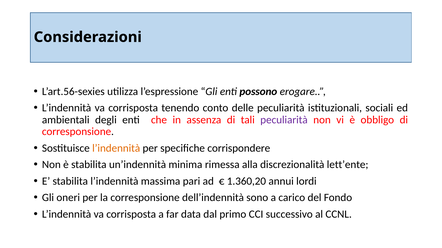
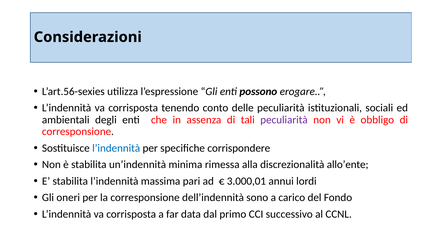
l’indennità at (116, 149) colour: orange -> blue
lett’ente: lett’ente -> allo’ente
1.360,20: 1.360,20 -> 3.000,01
